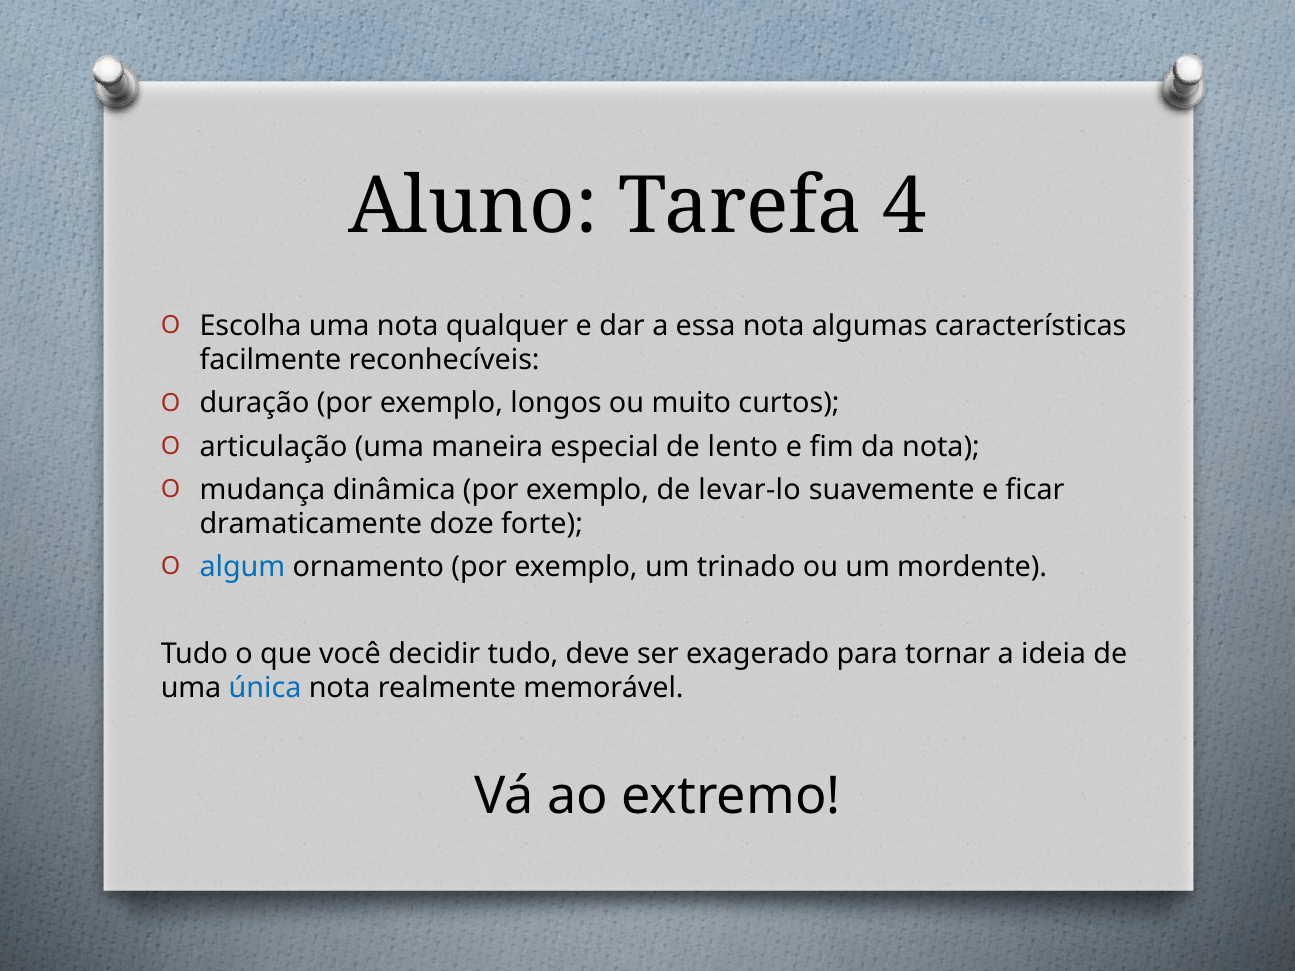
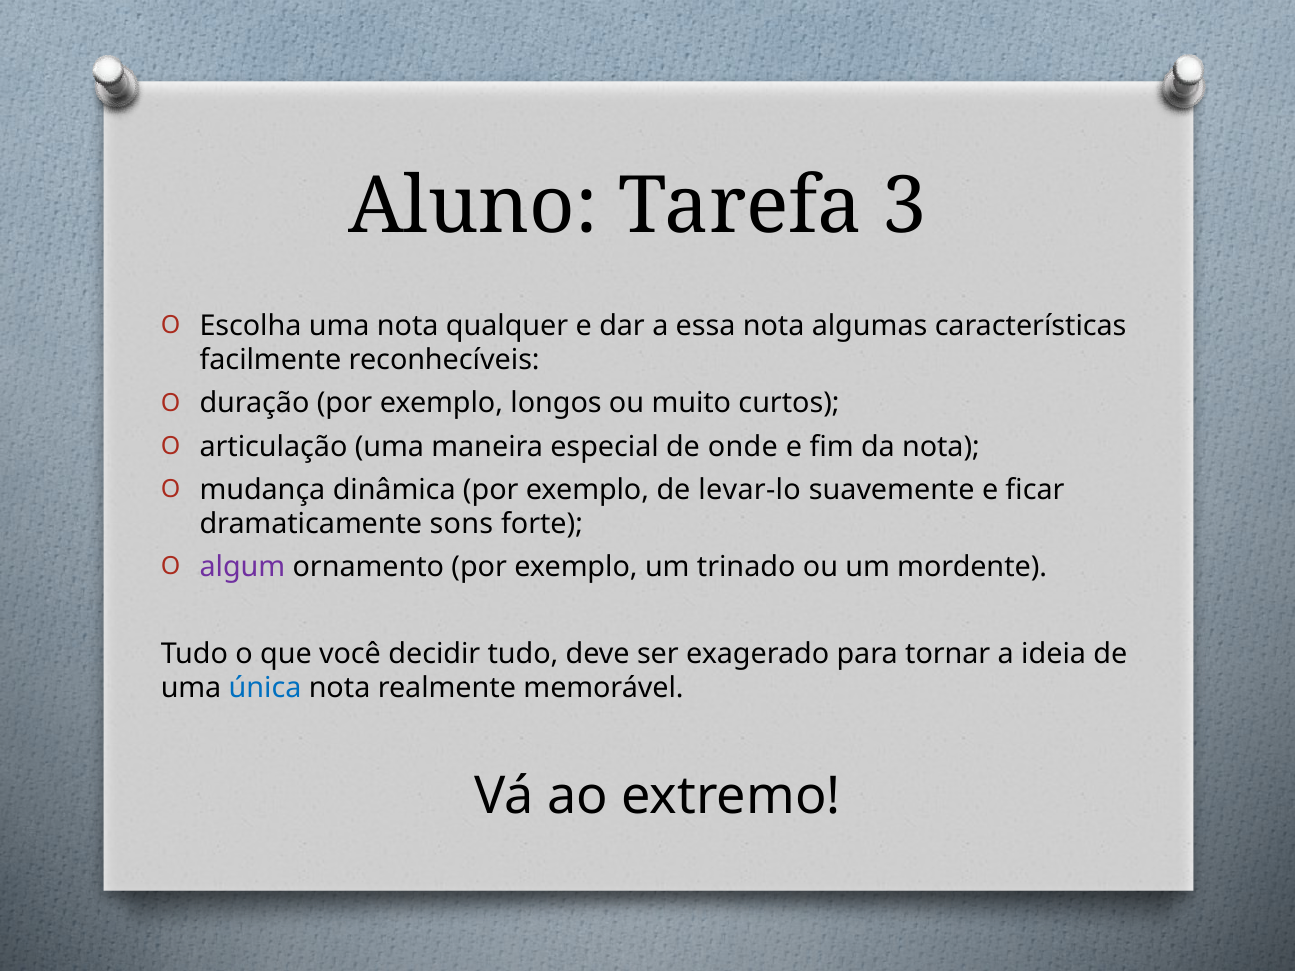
4: 4 -> 3
lento: lento -> onde
doze: doze -> sons
algum colour: blue -> purple
